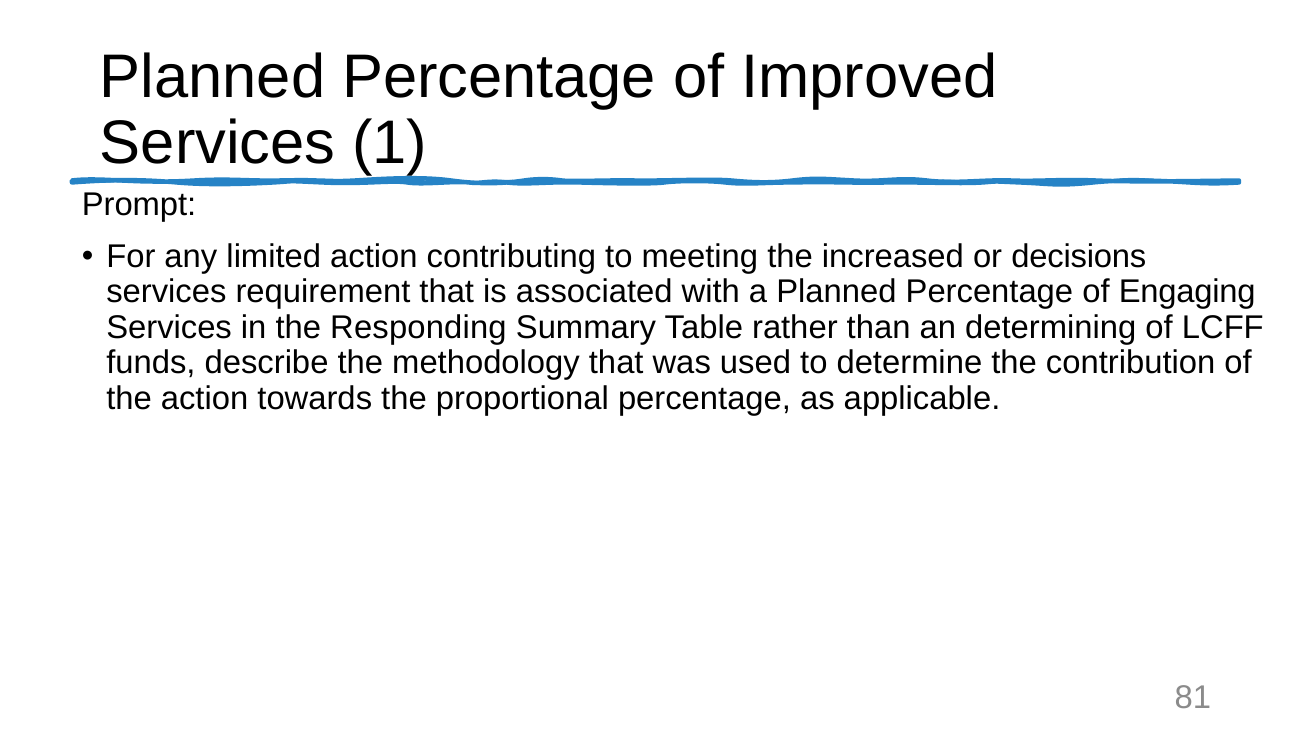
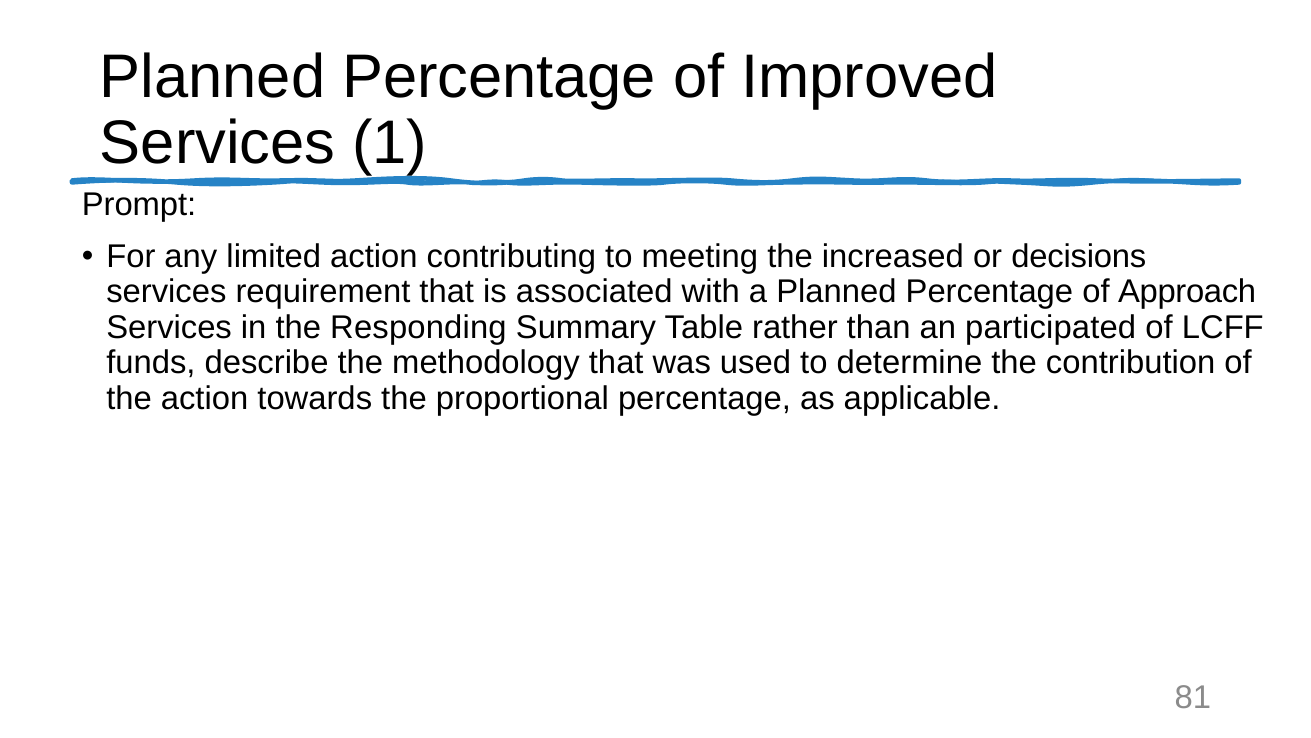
Engaging: Engaging -> Approach
determining: determining -> participated
